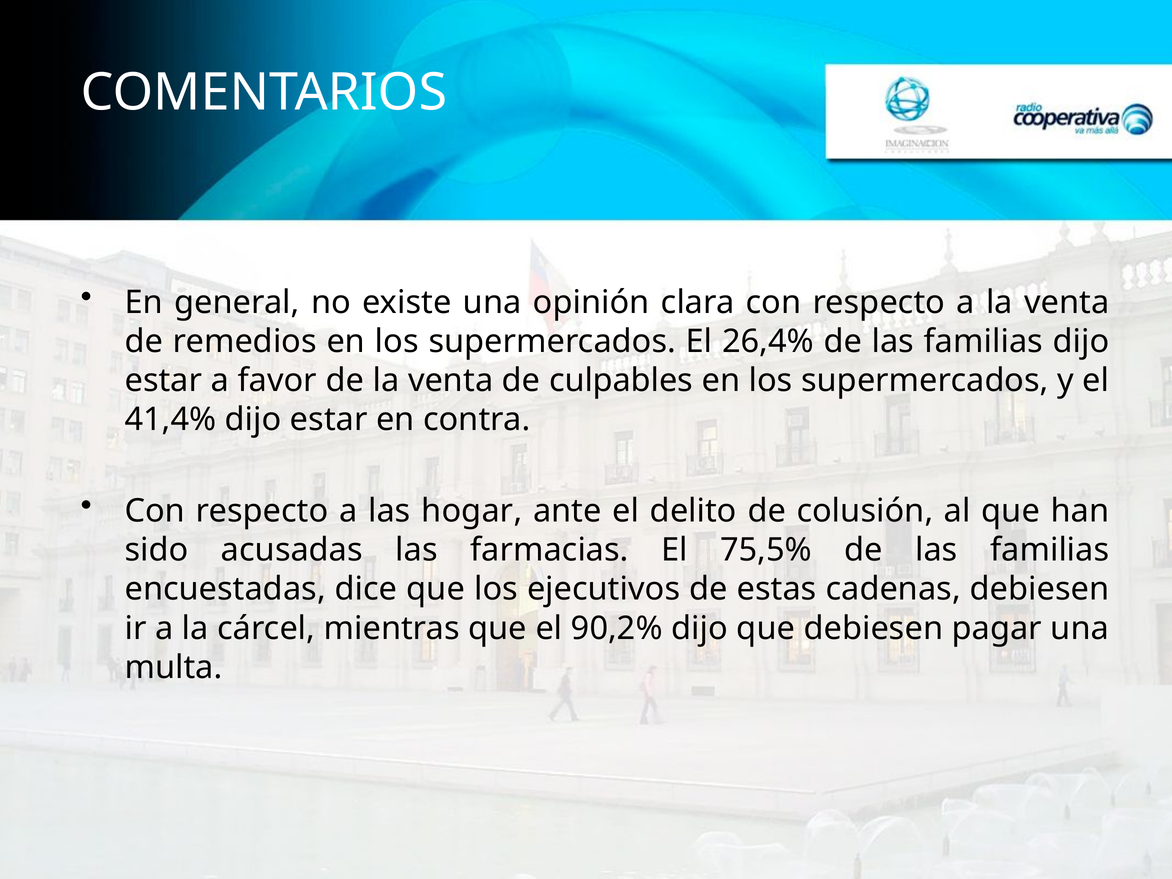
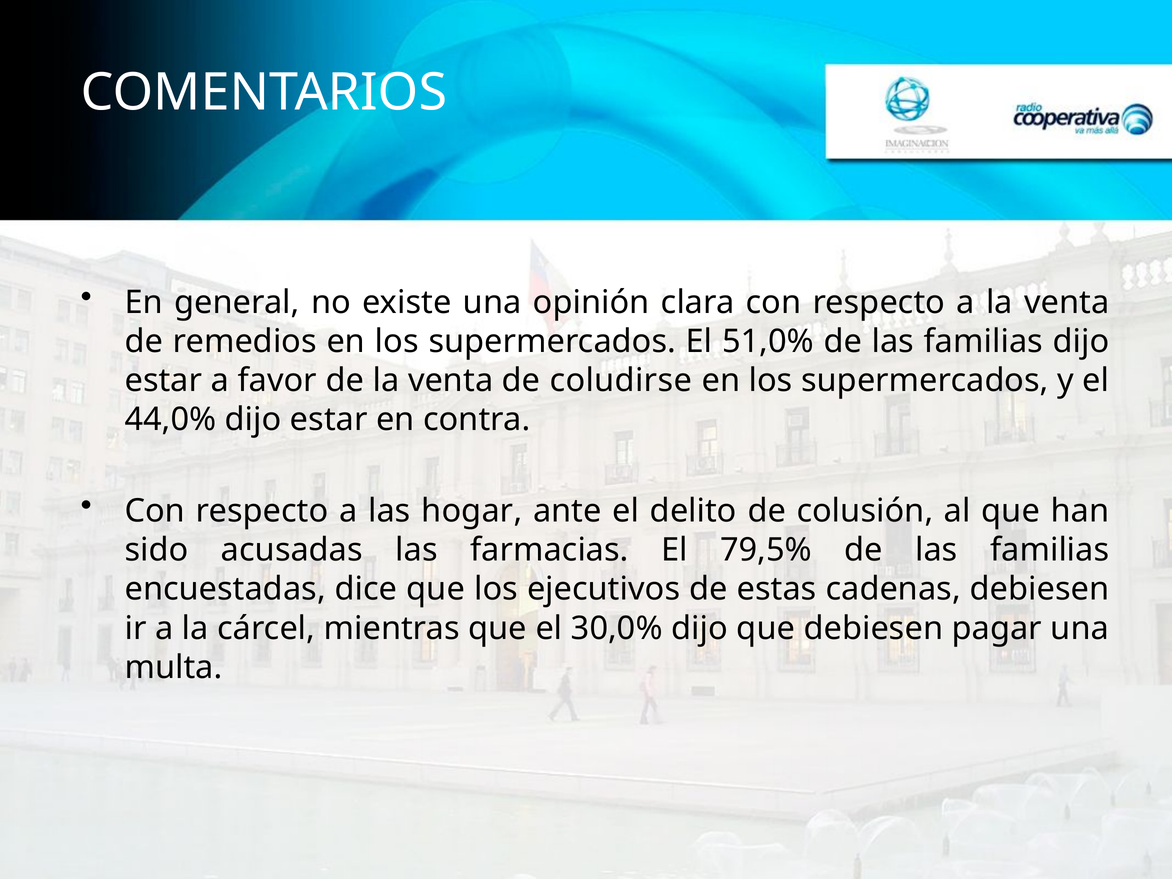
26,4%: 26,4% -> 51,0%
culpables: culpables -> coludirse
41,4%: 41,4% -> 44,0%
75,5%: 75,5% -> 79,5%
90,2%: 90,2% -> 30,0%
